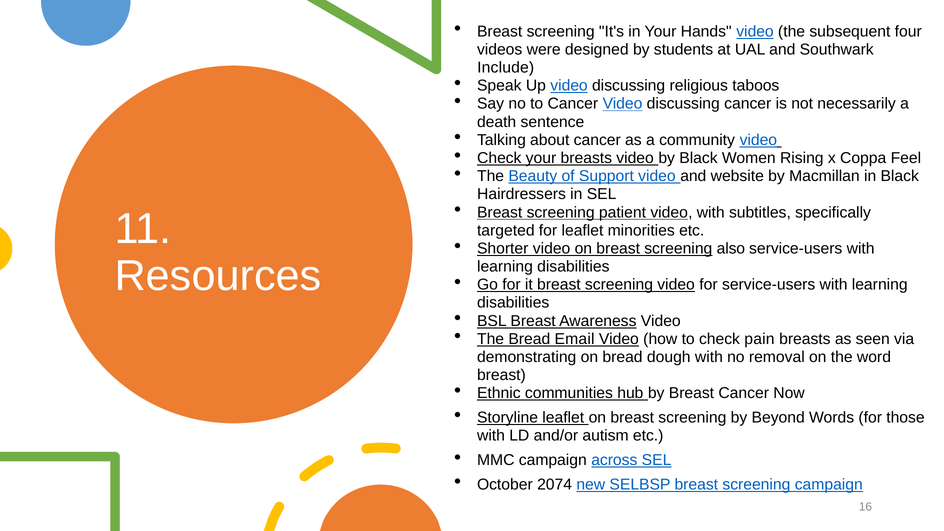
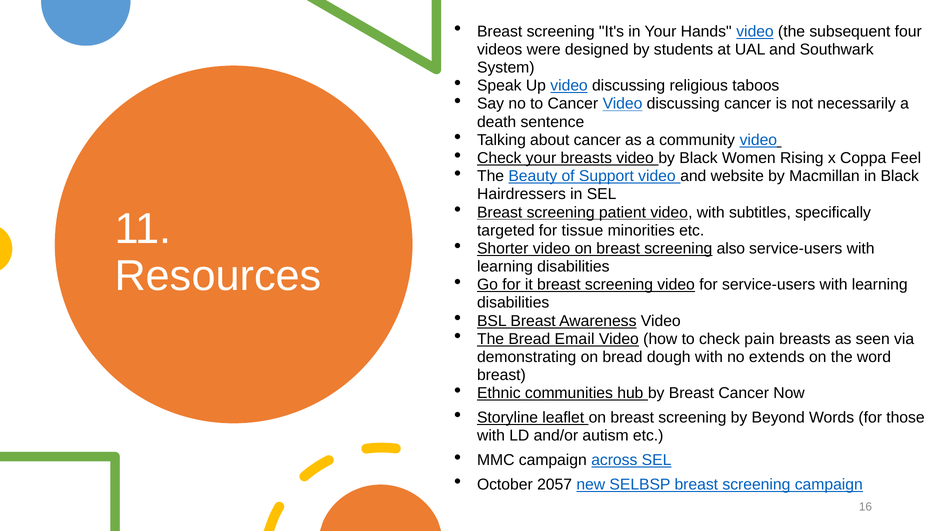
Include: Include -> System
for leaflet: leaflet -> tissue
removal: removal -> extends
2074: 2074 -> 2057
